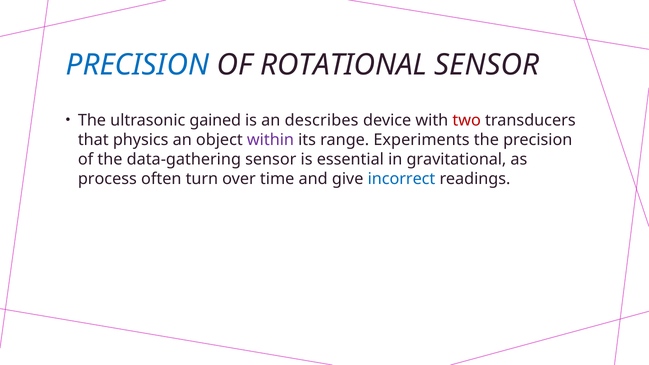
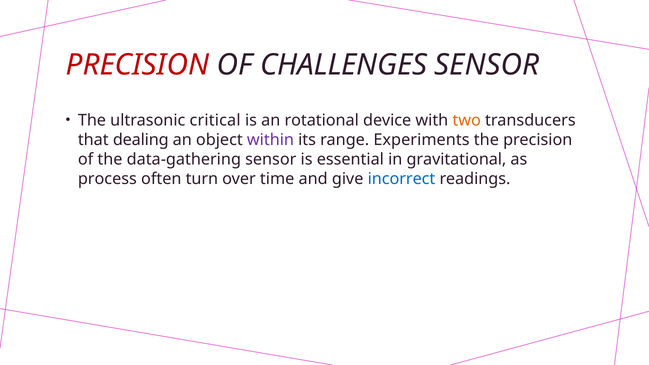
PRECISION at (137, 65) colour: blue -> red
ROTATIONAL: ROTATIONAL -> CHALLENGES
gained: gained -> critical
describes: describes -> rotational
two colour: red -> orange
physics: physics -> dealing
